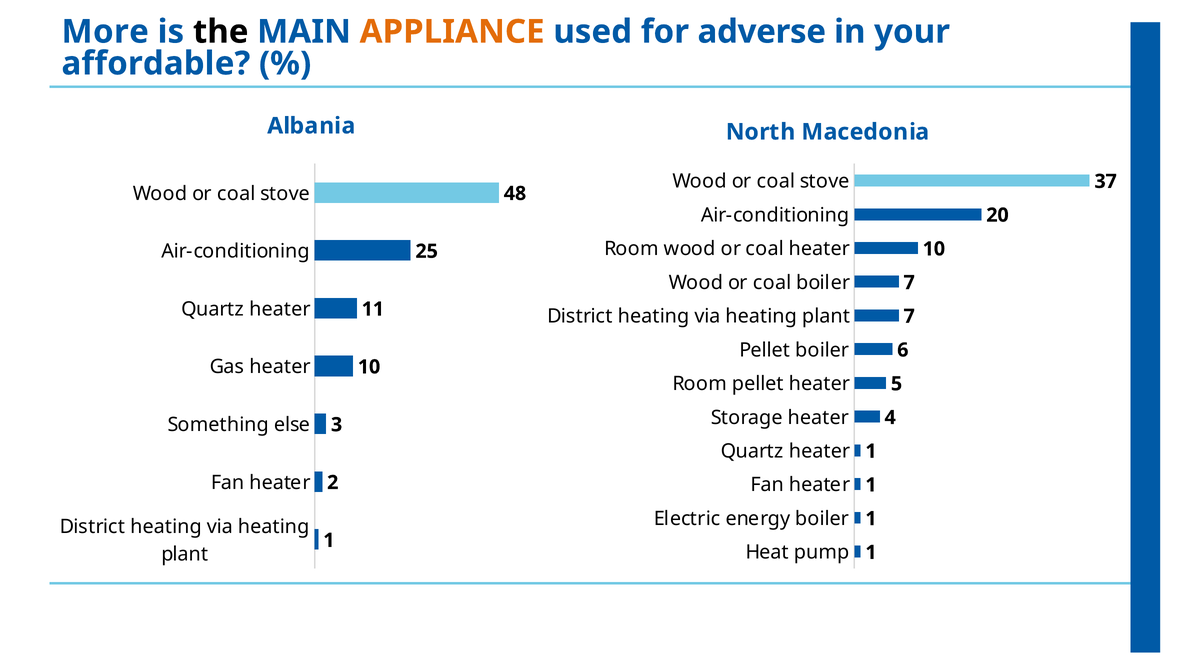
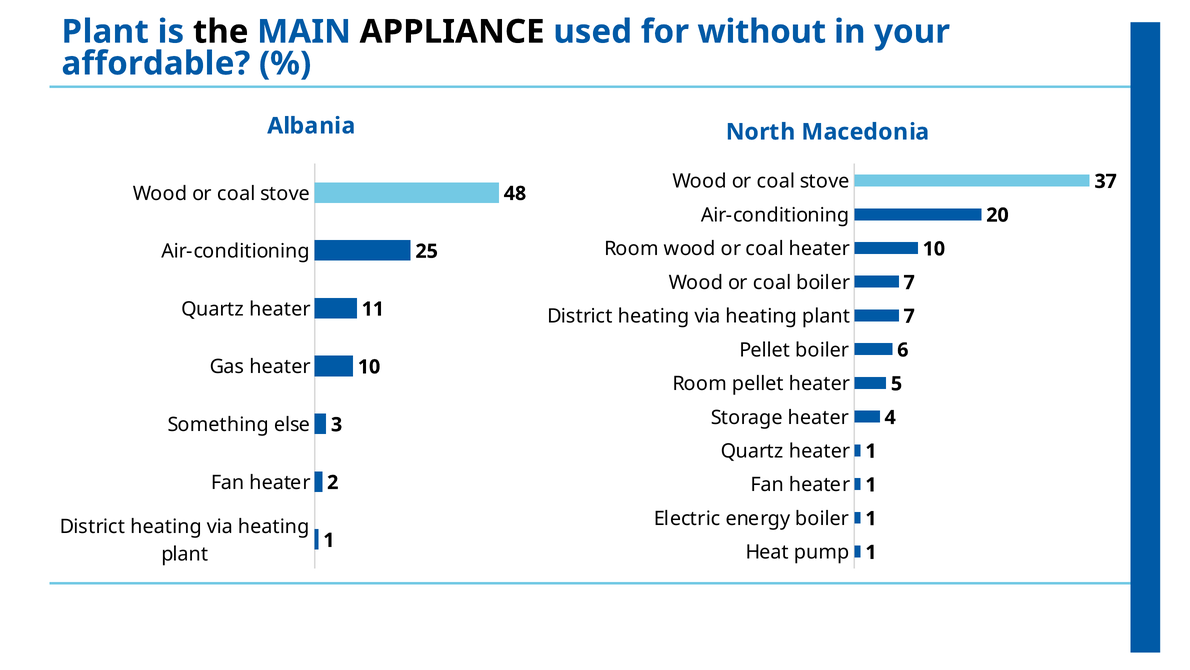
More at (105, 32): More -> Plant
APPLIANCE colour: orange -> black
adverse: adverse -> without
